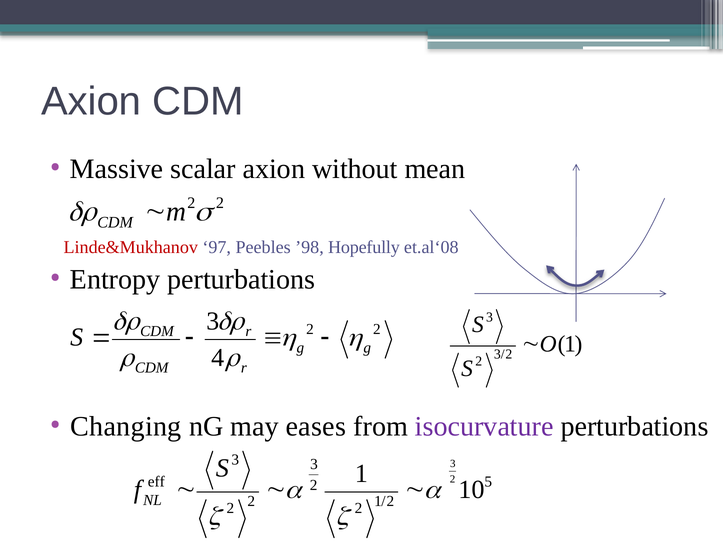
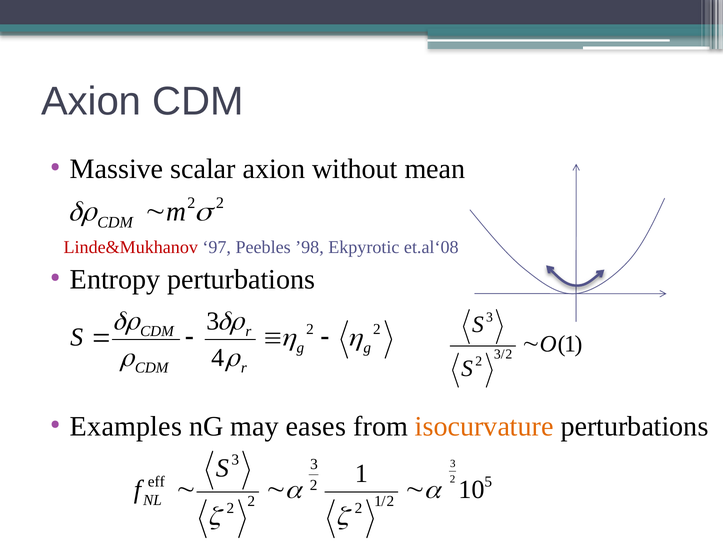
Hopefully: Hopefully -> Ekpyrotic
Changing: Changing -> Examples
isocurvature colour: purple -> orange
